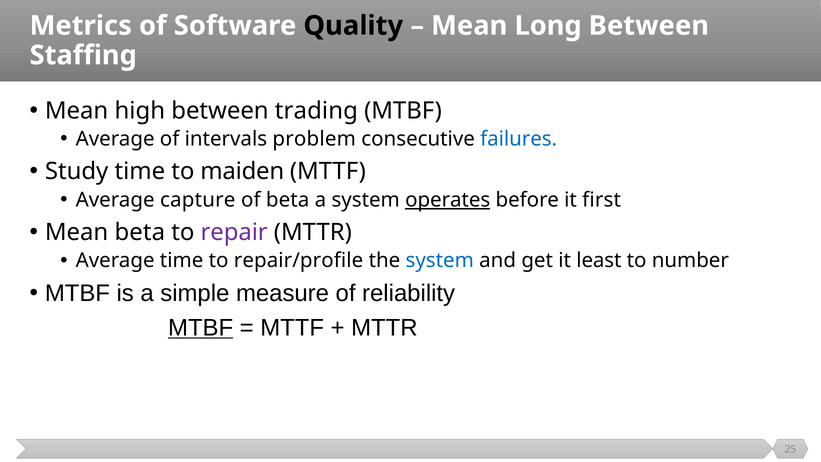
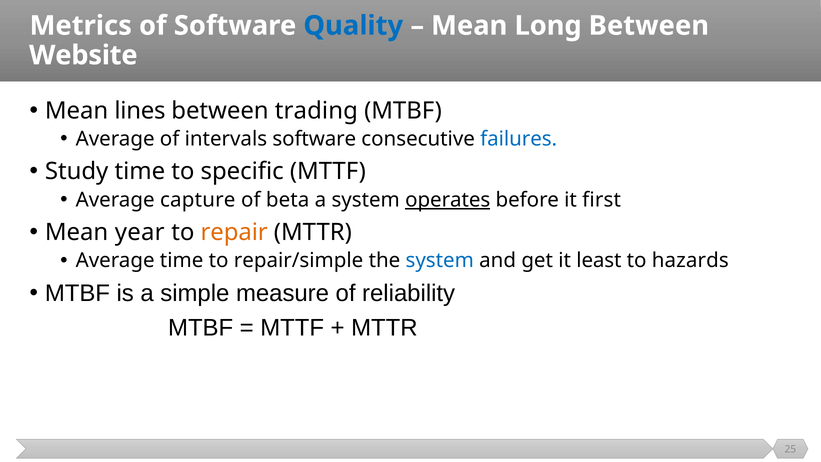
Quality colour: black -> blue
Staffing: Staffing -> Website
high: high -> lines
intervals problem: problem -> software
maiden: maiden -> specific
Mean beta: beta -> year
repair colour: purple -> orange
repair/profile: repair/profile -> repair/simple
number: number -> hazards
MTBF at (201, 328) underline: present -> none
